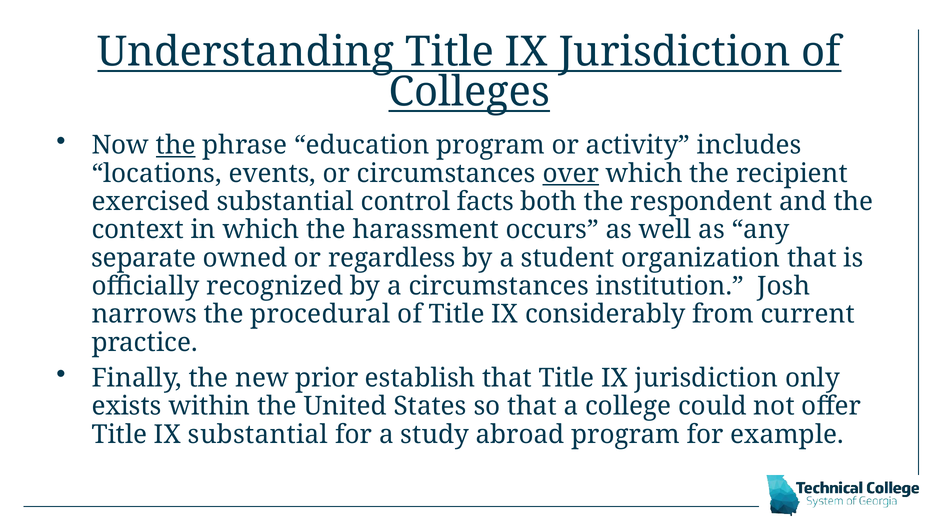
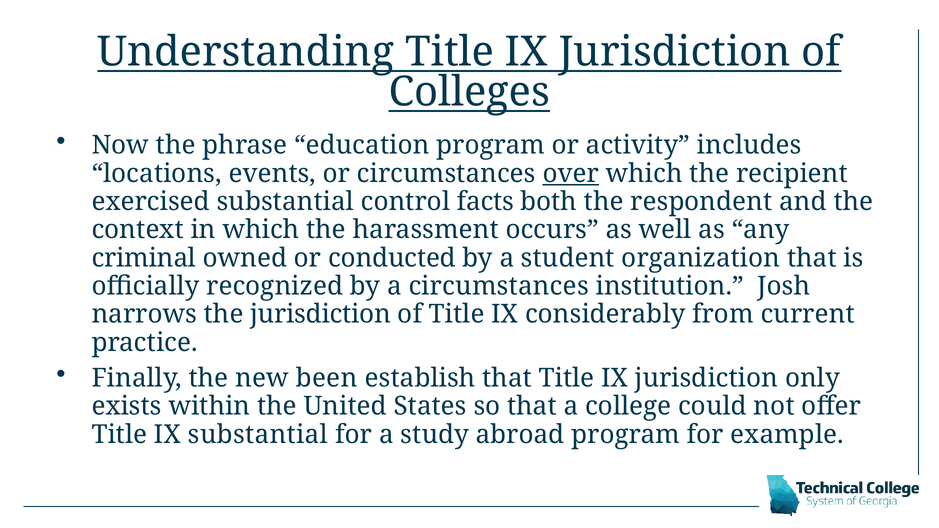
the at (176, 145) underline: present -> none
separate: separate -> criminal
regardless: regardless -> conducted
the procedural: procedural -> jurisdiction
prior: prior -> been
